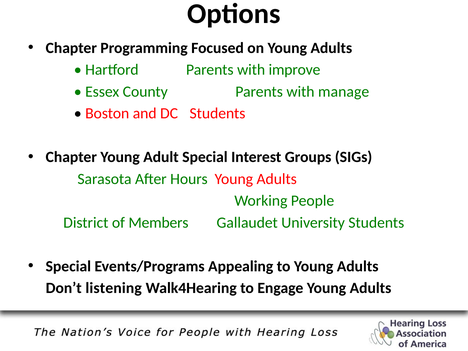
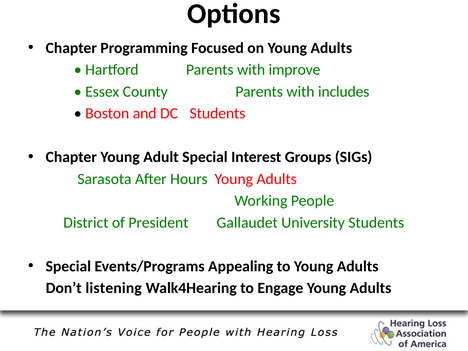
manage: manage -> includes
Members: Members -> President
